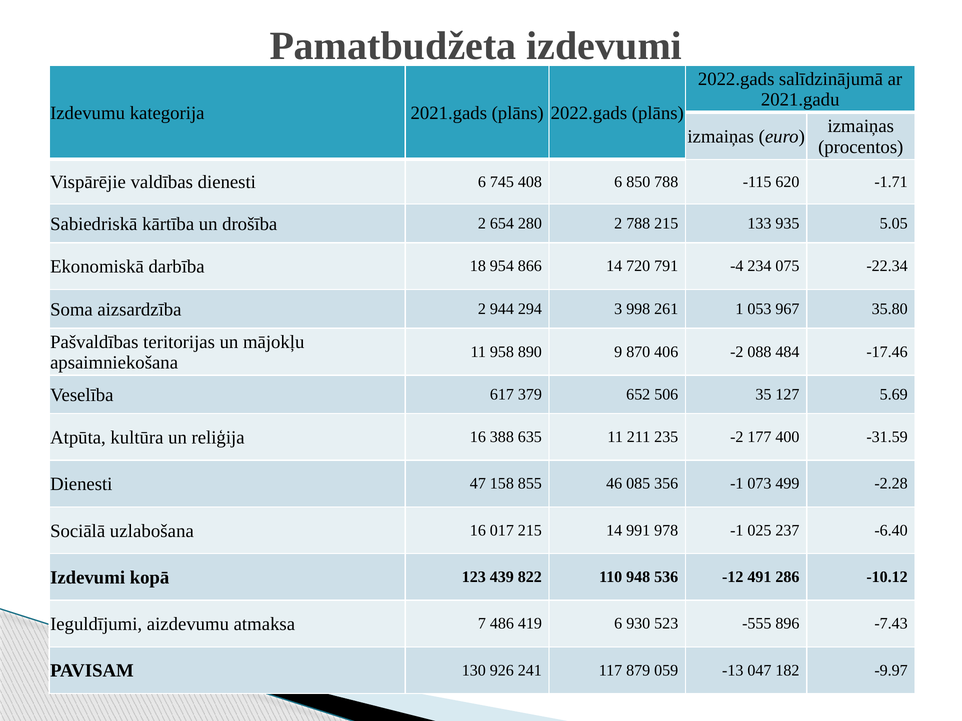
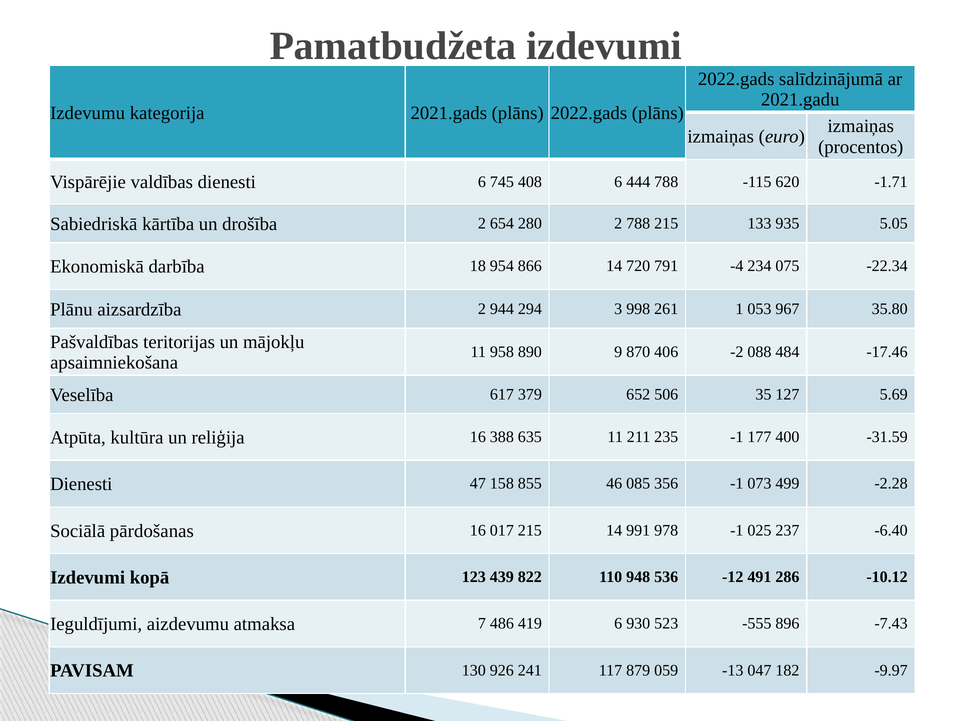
850: 850 -> 444
Soma: Soma -> Plānu
235 -2: -2 -> -1
uzlabošana: uzlabošana -> pārdošanas
